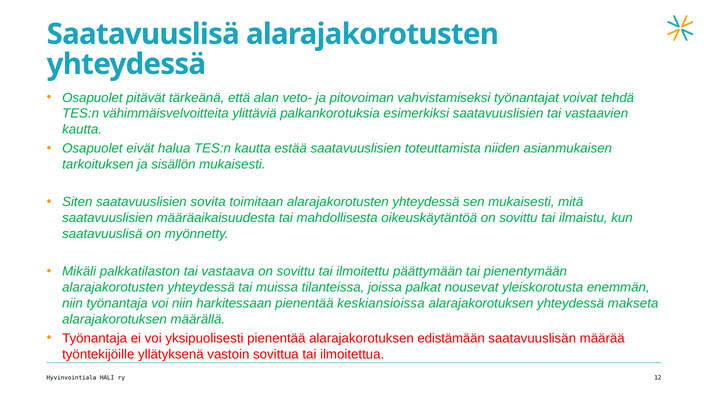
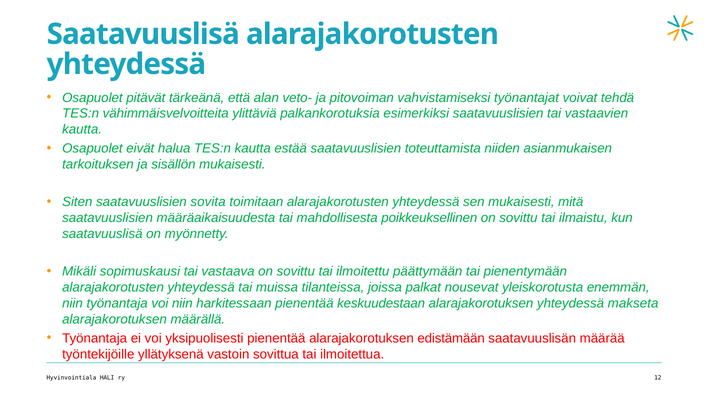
oikeuskäytäntöä: oikeuskäytäntöä -> poikkeuksellinen
palkkatilaston: palkkatilaston -> sopimuskausi
keskiansioissa: keskiansioissa -> keskuudestaan
